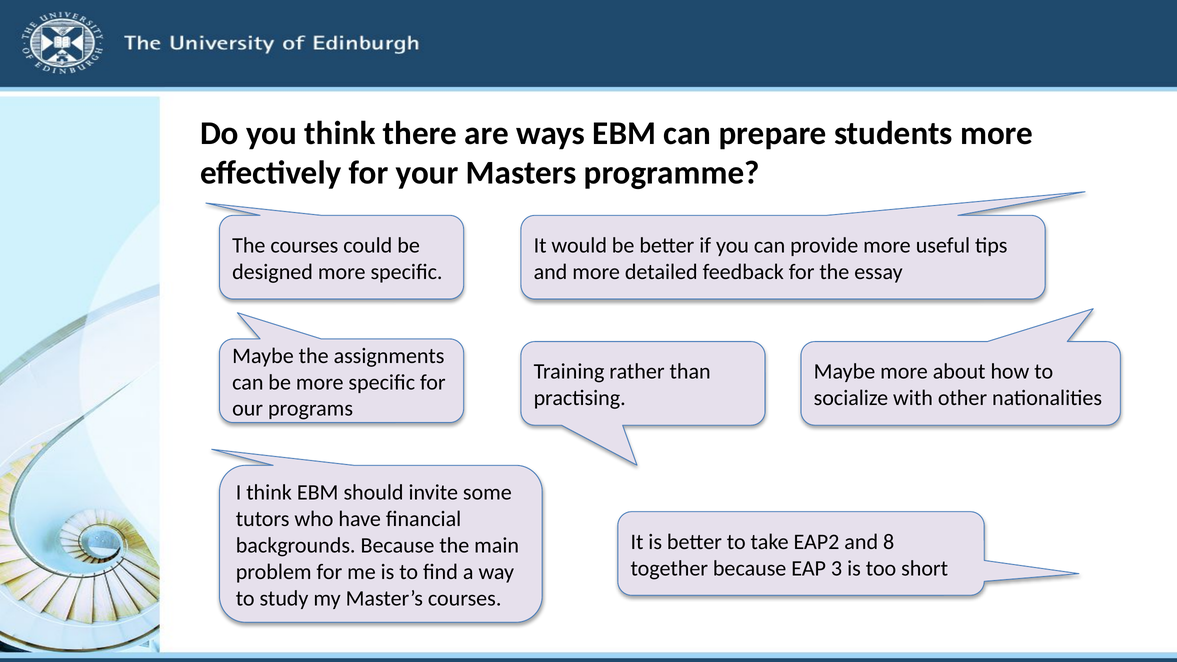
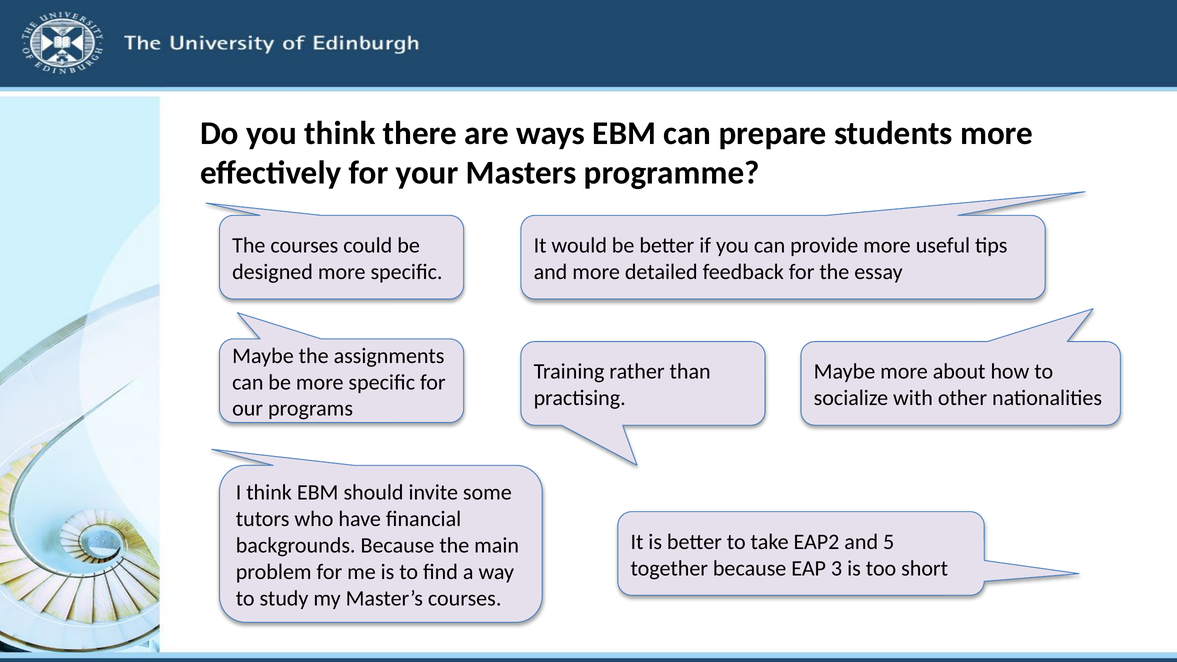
8: 8 -> 5
